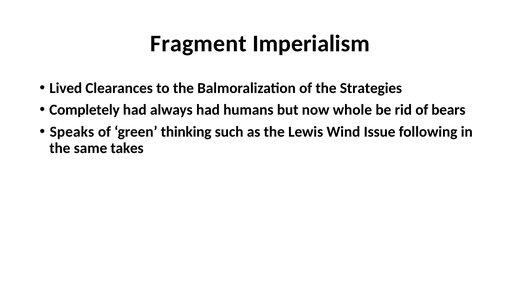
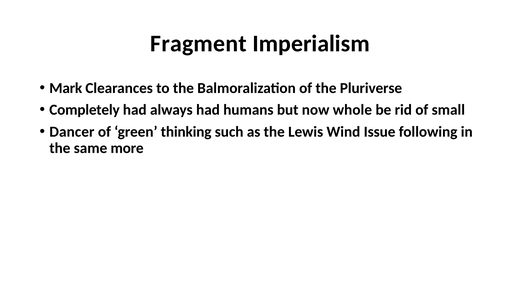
Lived: Lived -> Mark
Strategies: Strategies -> Pluriverse
bears: bears -> small
Speaks: Speaks -> Dancer
takes: takes -> more
